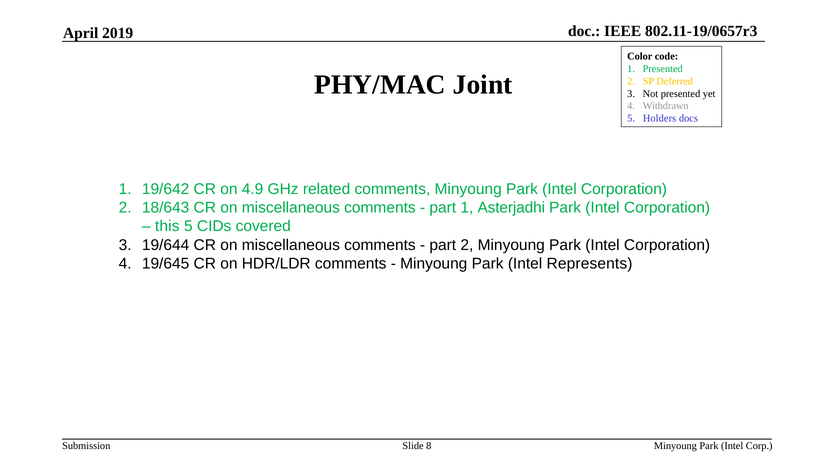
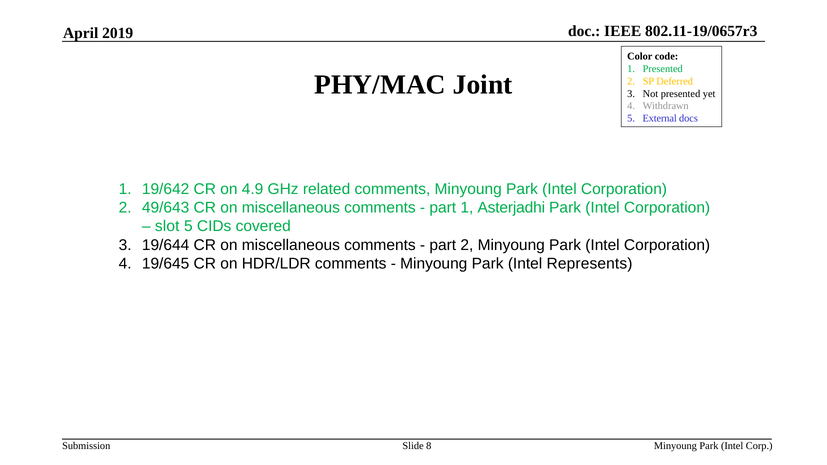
Holders: Holders -> External
18/643: 18/643 -> 49/643
this: this -> slot
